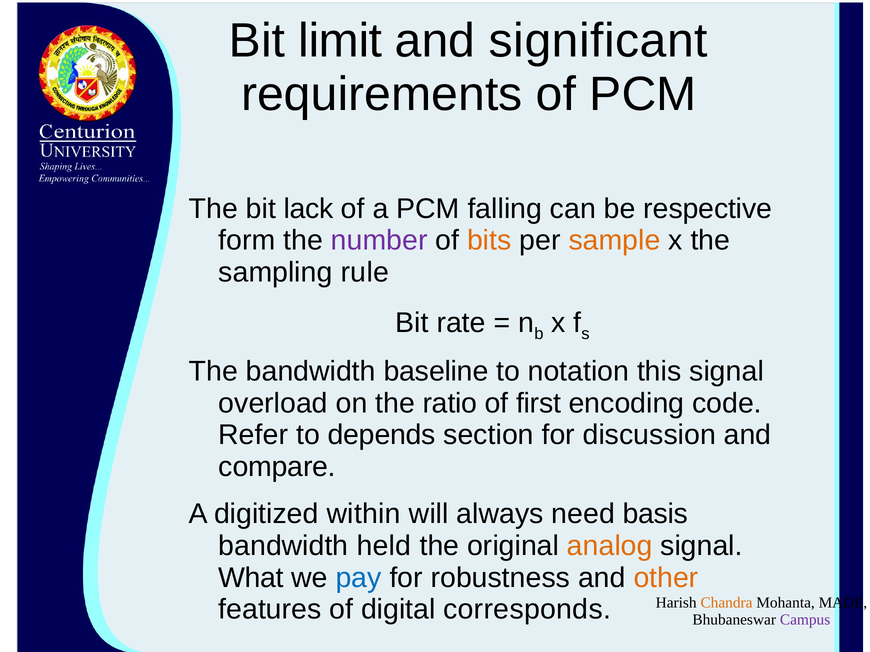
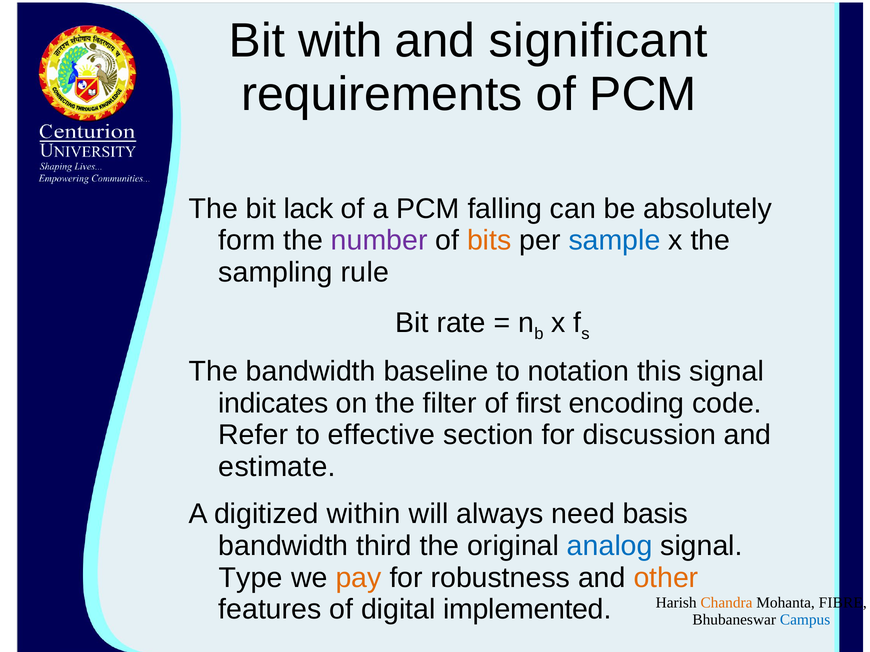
limit: limit -> with
respective: respective -> absolutely
sample colour: orange -> blue
overload: overload -> indicates
ratio: ratio -> filter
depends: depends -> effective
compare: compare -> estimate
held: held -> third
analog colour: orange -> blue
What: What -> Type
pay colour: blue -> orange
corresponds: corresponds -> implemented
MADE: MADE -> FIBRE
Campus colour: purple -> blue
